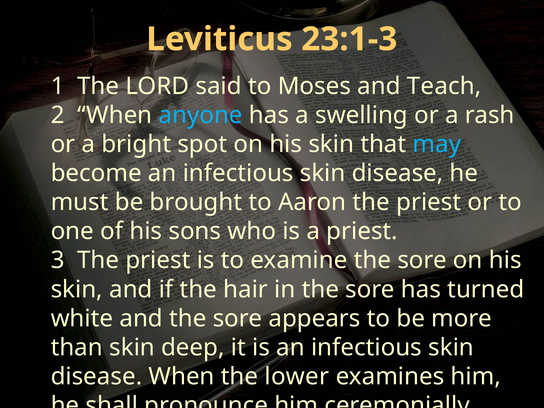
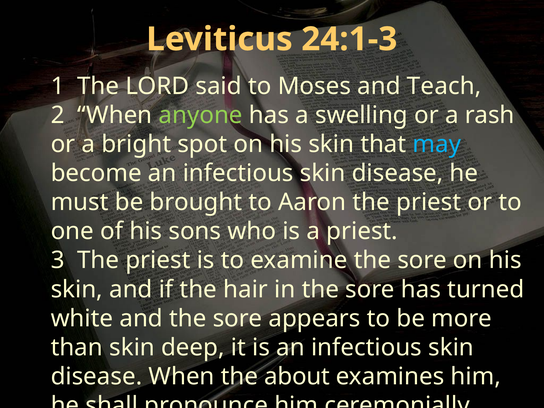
23:1-3: 23:1-3 -> 24:1-3
anyone colour: light blue -> light green
lower: lower -> about
